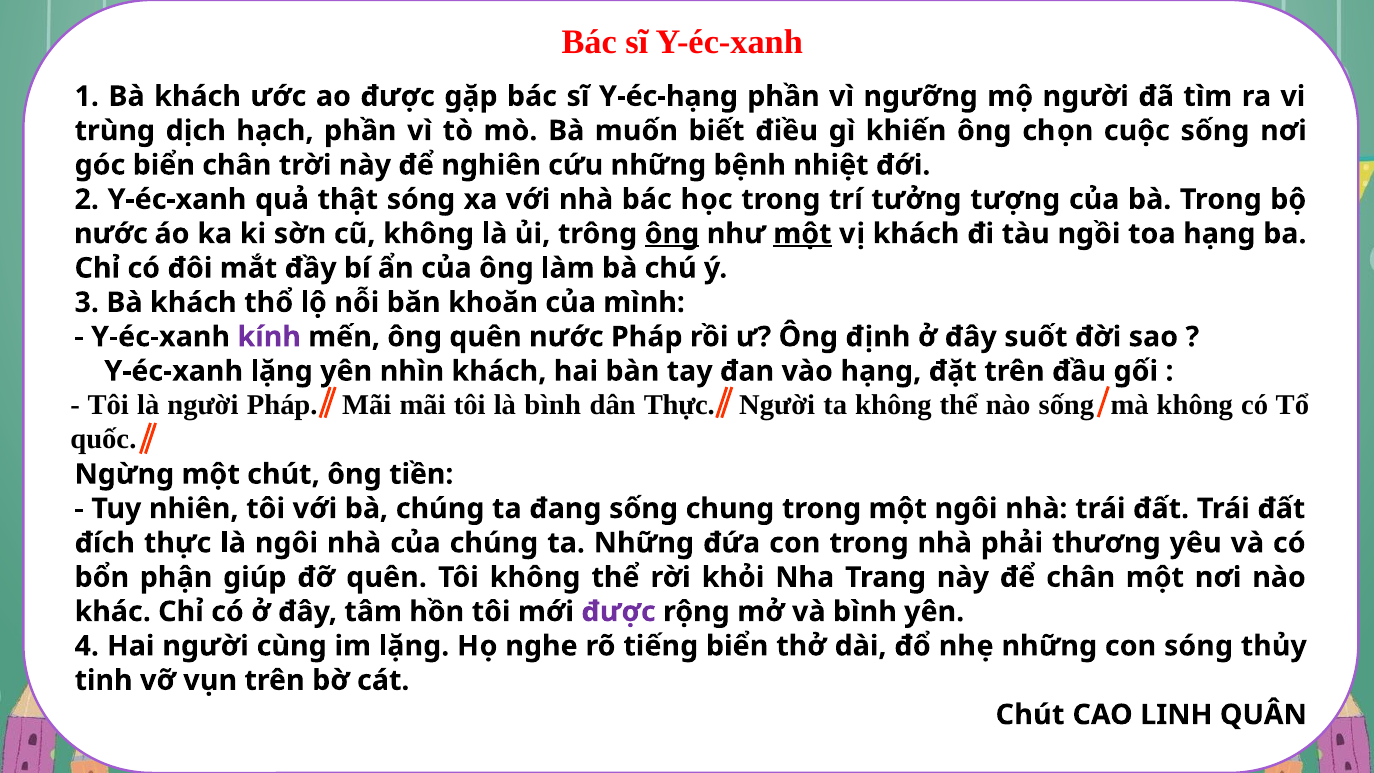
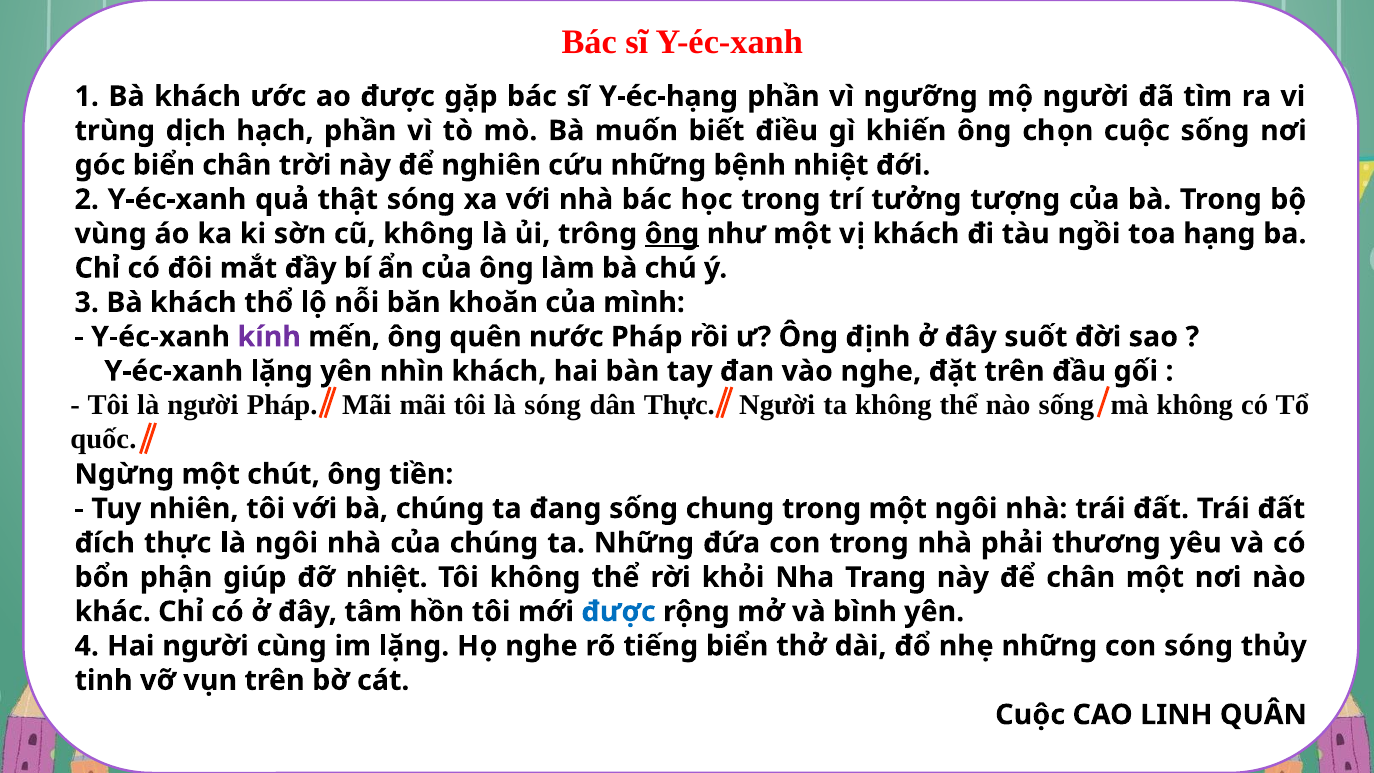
nước at (111, 234): nước -> vùng
một at (802, 234) underline: present -> none
vào hạng: hạng -> nghe
là bình: bình -> sóng
đỡ quên: quên -> nhiệt
được at (619, 612) colour: purple -> blue
Chút at (1030, 715): Chút -> Cuộc
